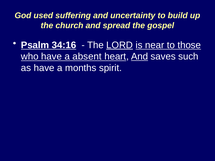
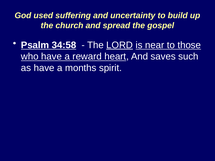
34:16: 34:16 -> 34:58
absent: absent -> reward
And at (140, 57) underline: present -> none
